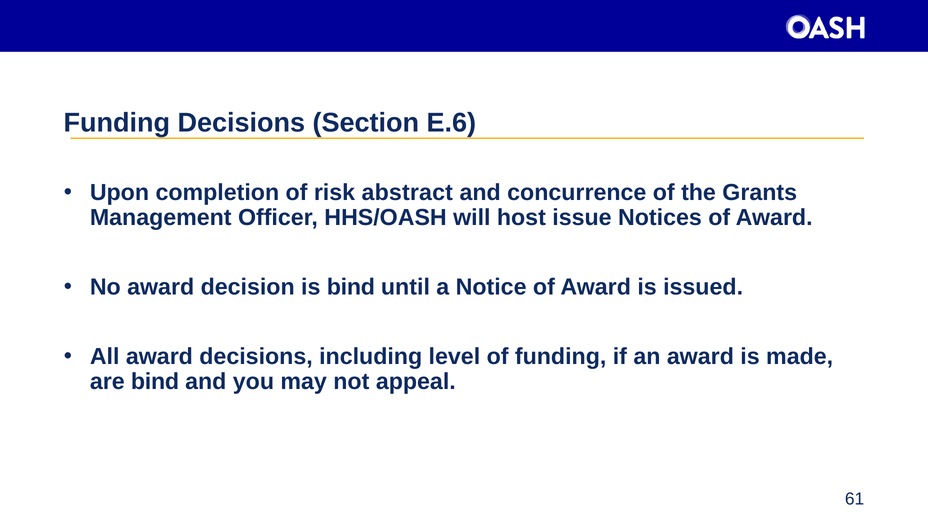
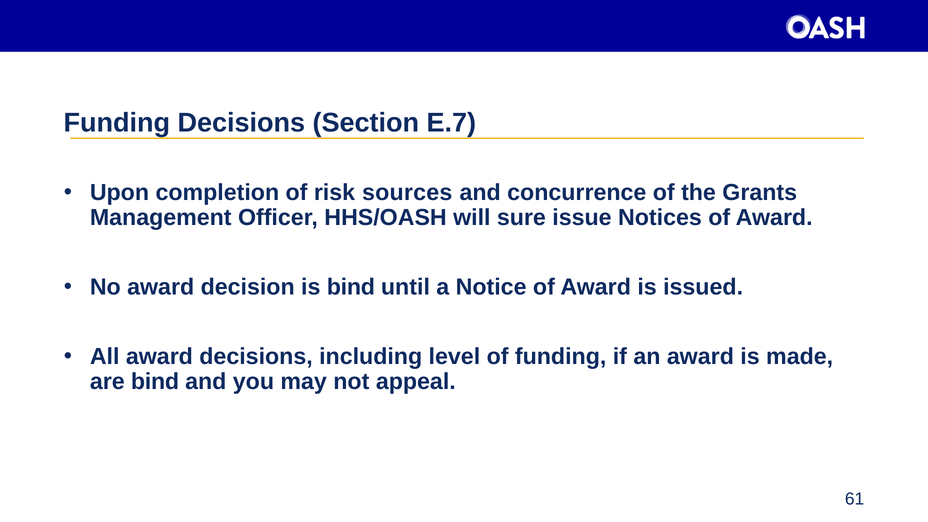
E.6: E.6 -> E.7
abstract: abstract -> sources
host: host -> sure
